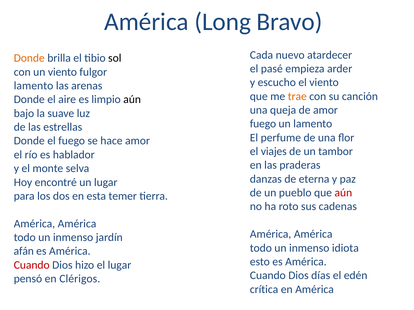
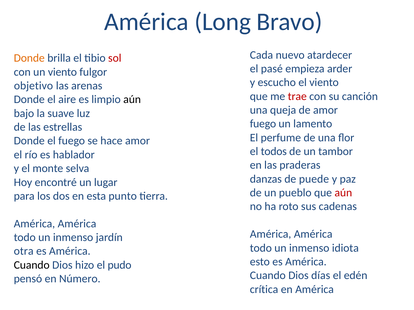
sol colour: black -> red
lamento at (34, 86): lamento -> objetivo
trae colour: orange -> red
viajes: viajes -> todos
eterna: eterna -> puede
temer: temer -> punto
afán: afán -> otra
Cuando at (32, 265) colour: red -> black
el lugar: lugar -> pudo
Clérigos: Clérigos -> Número
